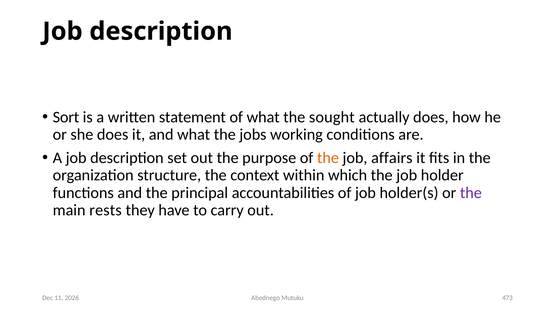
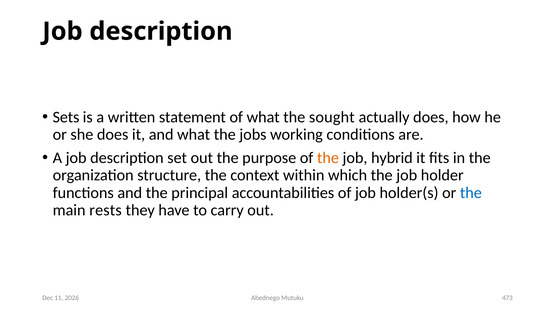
Sort: Sort -> Sets
affairs: affairs -> hybrid
the at (471, 193) colour: purple -> blue
